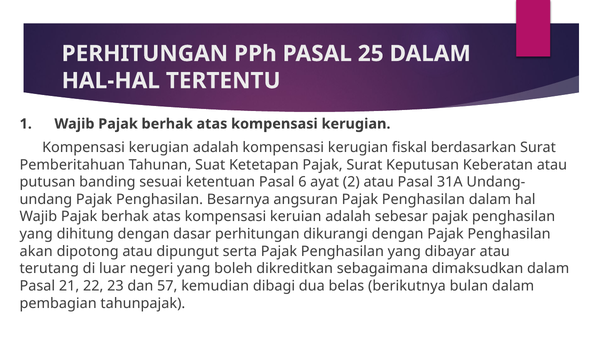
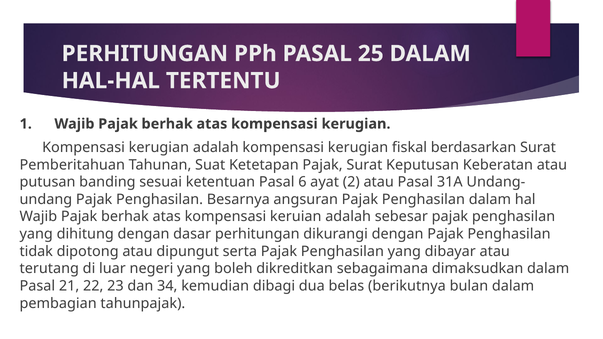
akan: akan -> tidak
57: 57 -> 34
